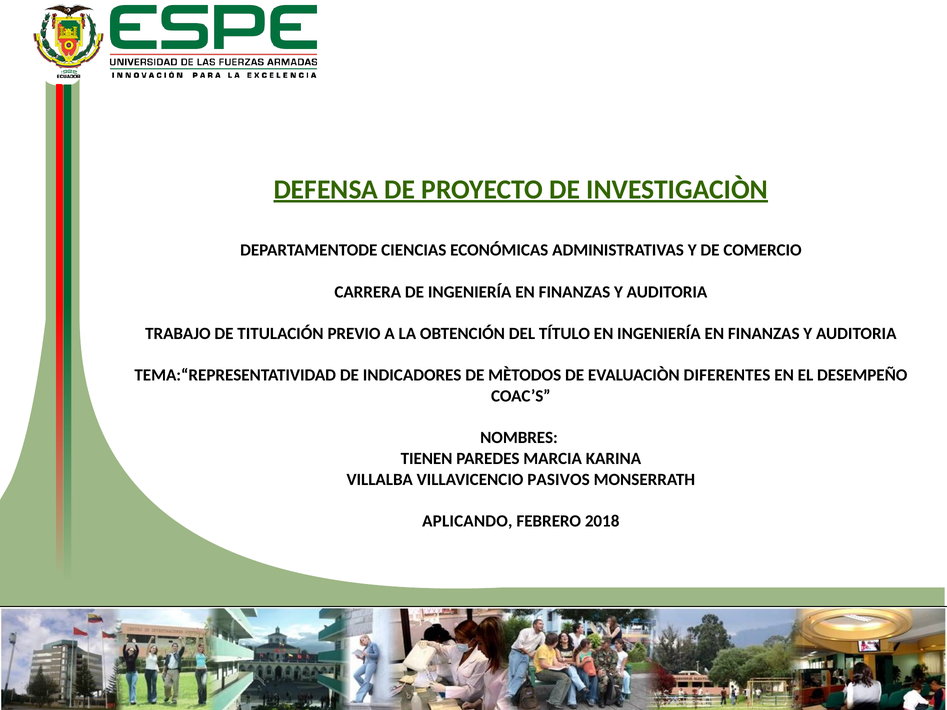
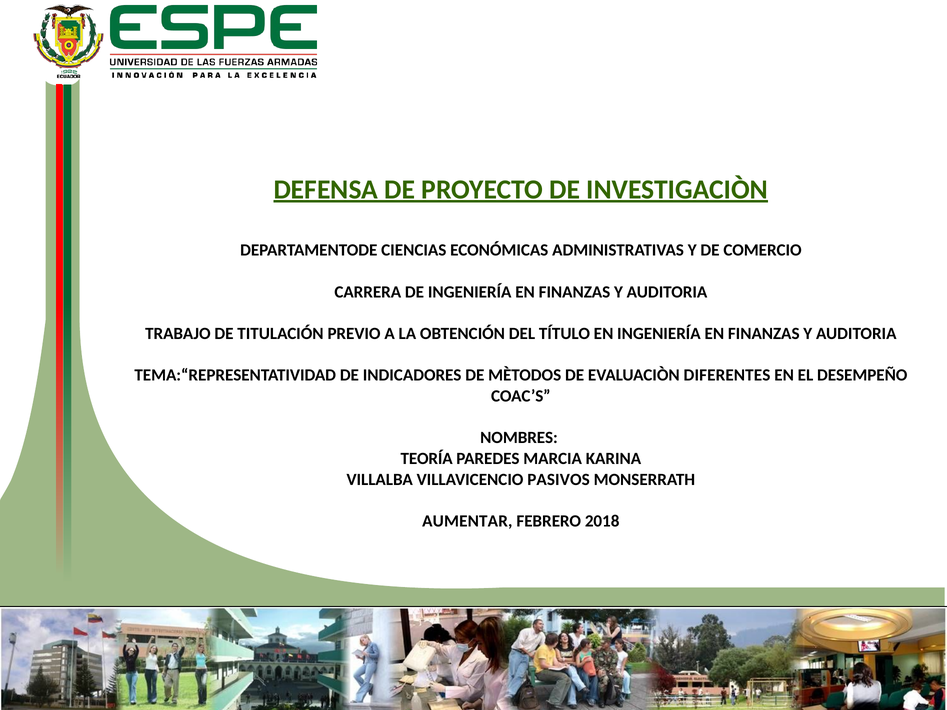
TIENEN: TIENEN -> TEORÍA
APLICANDO: APLICANDO -> AUMENTAR
